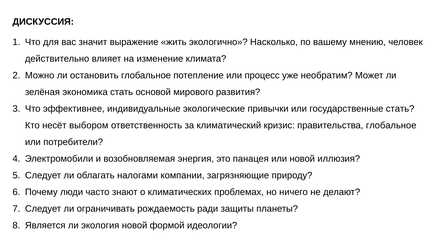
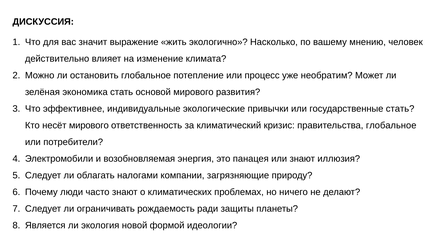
несёт выбором: выбором -> мирового
или новой: новой -> знают
